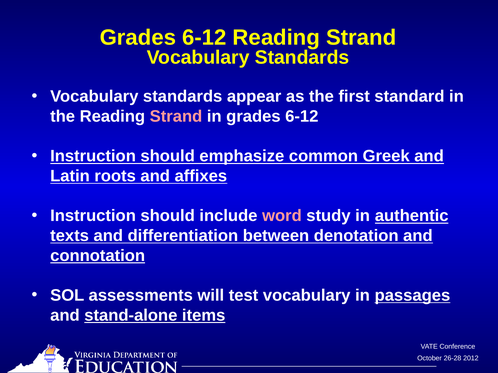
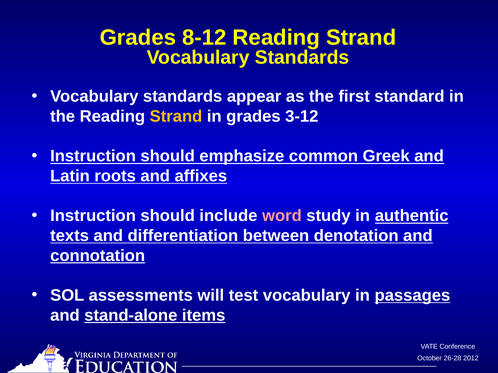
6-12 at (204, 37): 6-12 -> 8-12
Strand at (176, 117) colour: pink -> yellow
in grades 6-12: 6-12 -> 3-12
